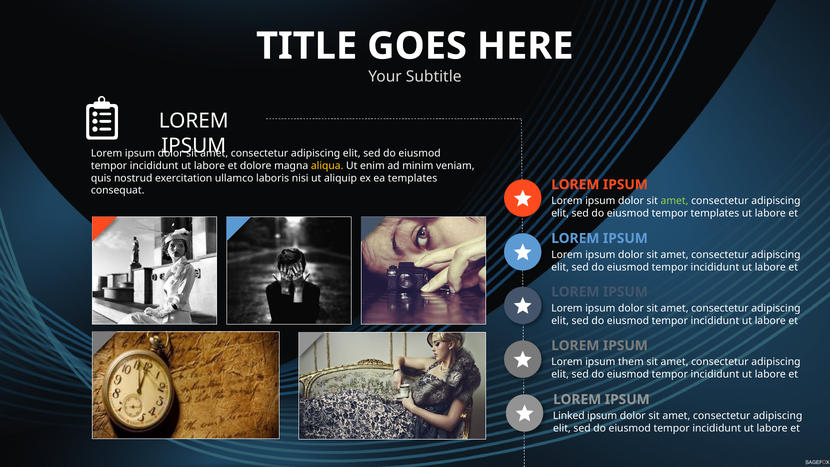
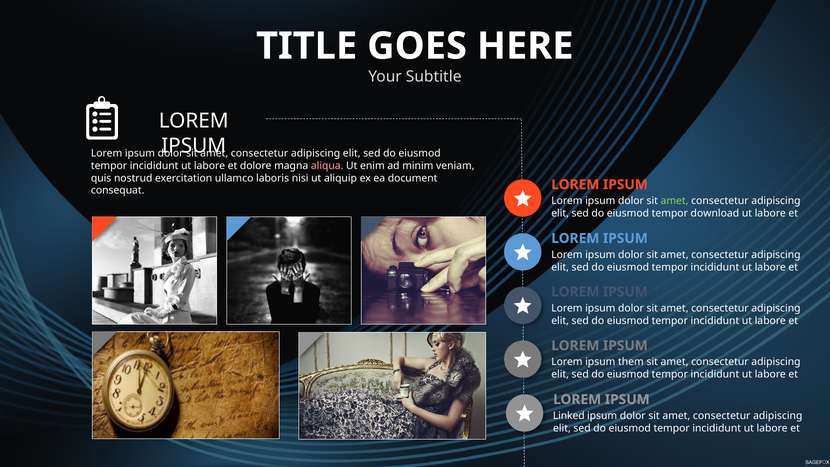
aliqua colour: yellow -> pink
ea templates: templates -> document
tempor templates: templates -> download
